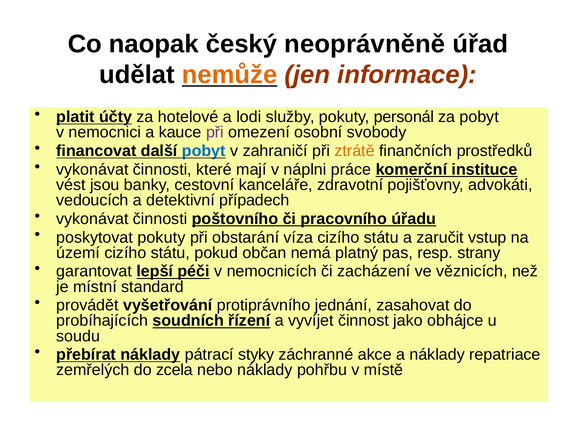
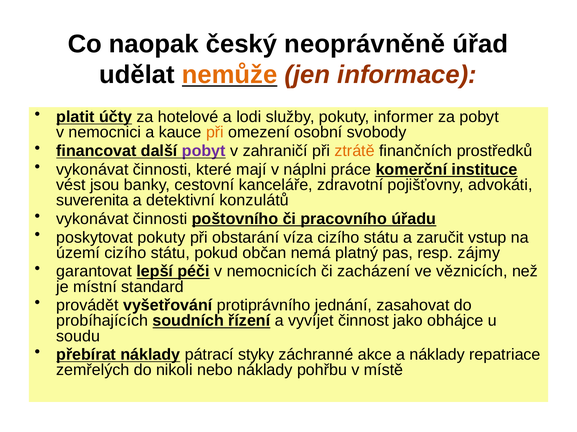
personál: personál -> informer
při at (215, 133) colour: purple -> orange
pobyt at (204, 151) colour: blue -> purple
vedoucích: vedoucích -> suverenita
případech: případech -> konzulátů
strany: strany -> zájmy
zcela: zcela -> nikoli
